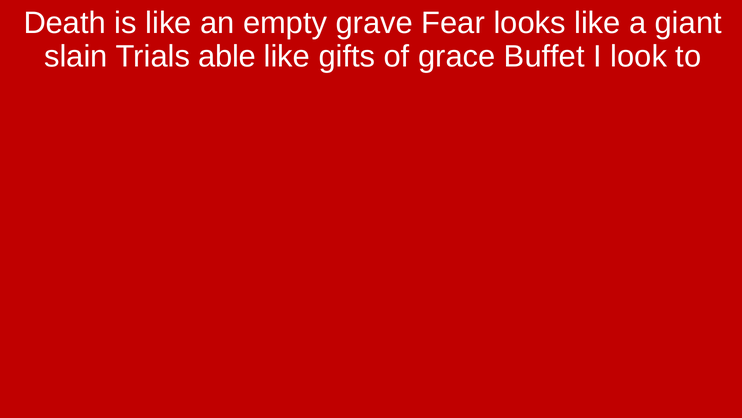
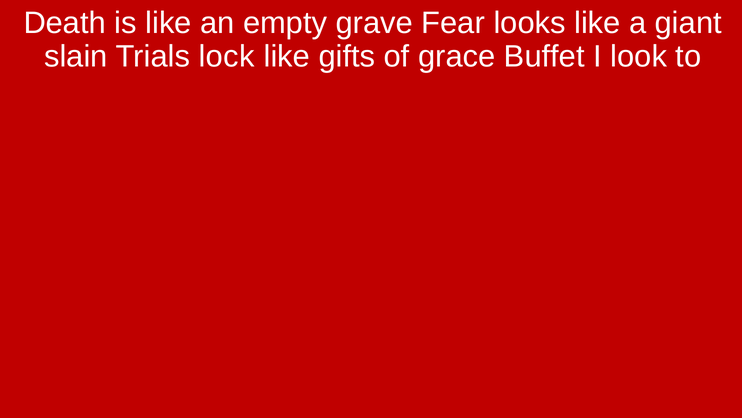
able: able -> lock
